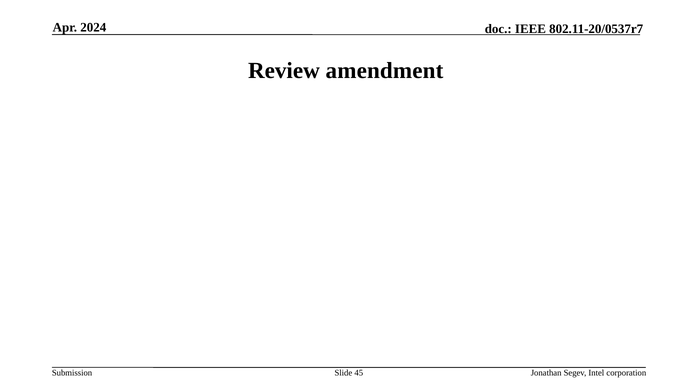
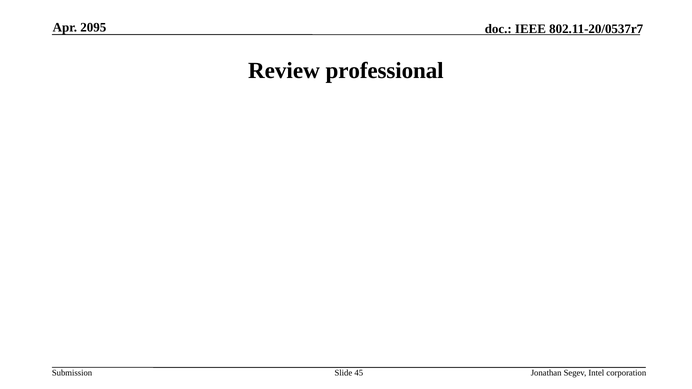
2024: 2024 -> 2095
amendment: amendment -> professional
